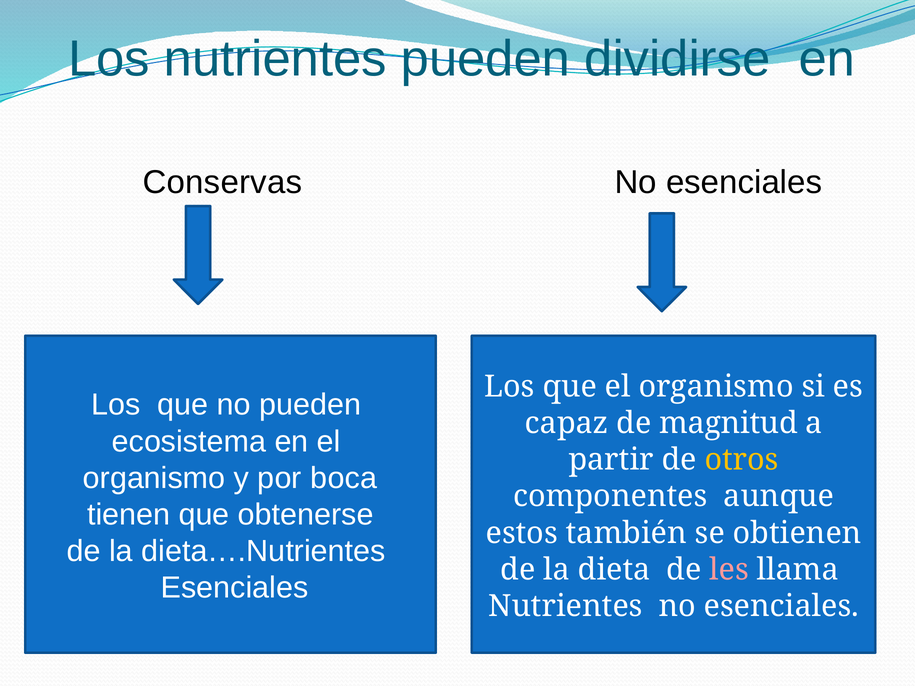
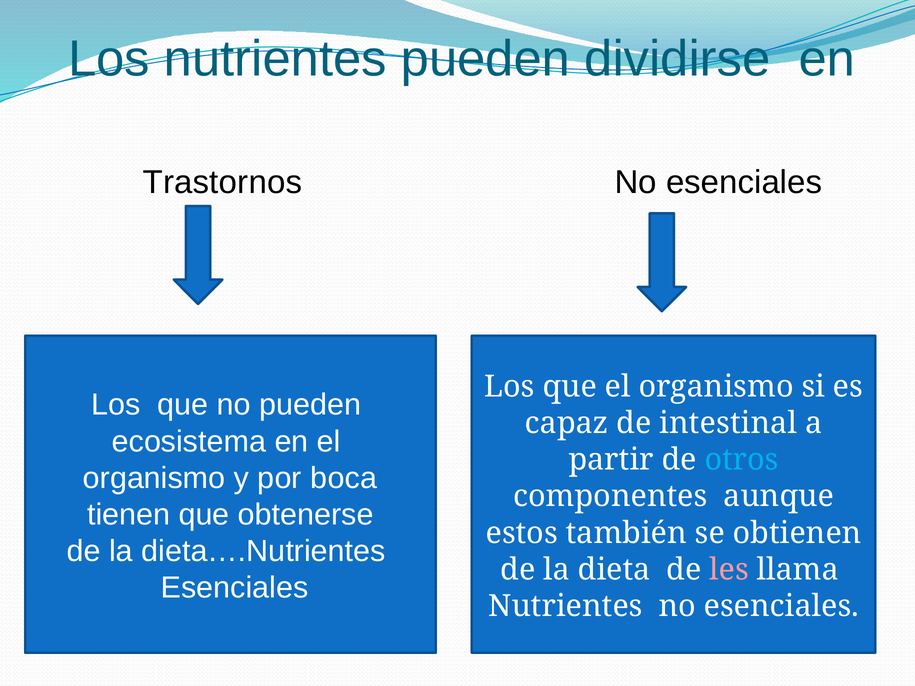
Conservas: Conservas -> Trastornos
magnitud: magnitud -> intestinal
otros colour: yellow -> light blue
